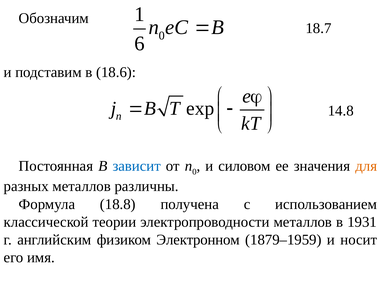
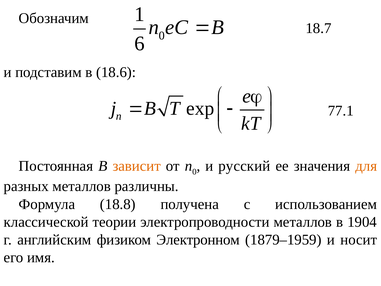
14.8: 14.8 -> 77.1
зависит colour: blue -> orange
силовом: силовом -> русский
1931: 1931 -> 1904
